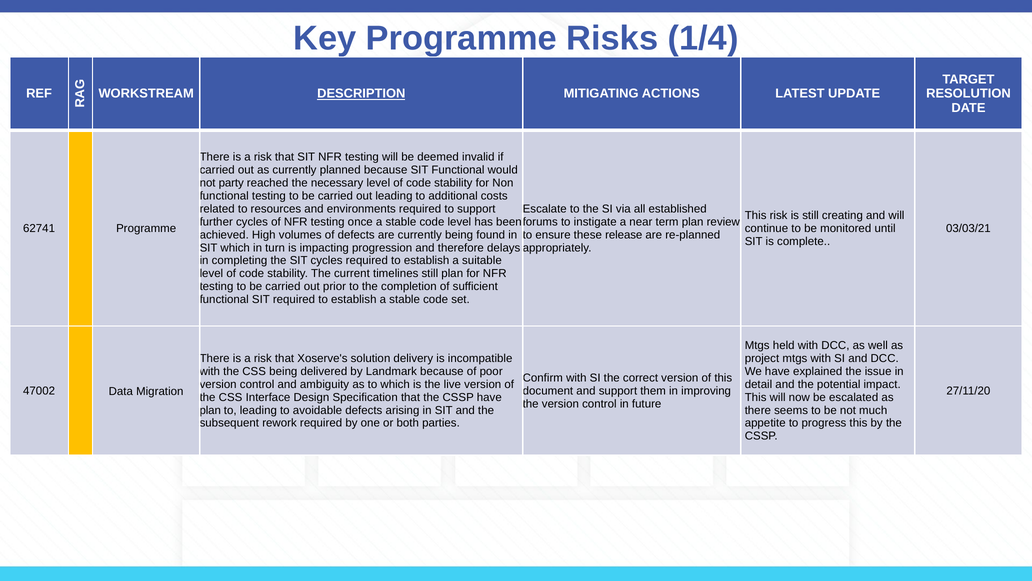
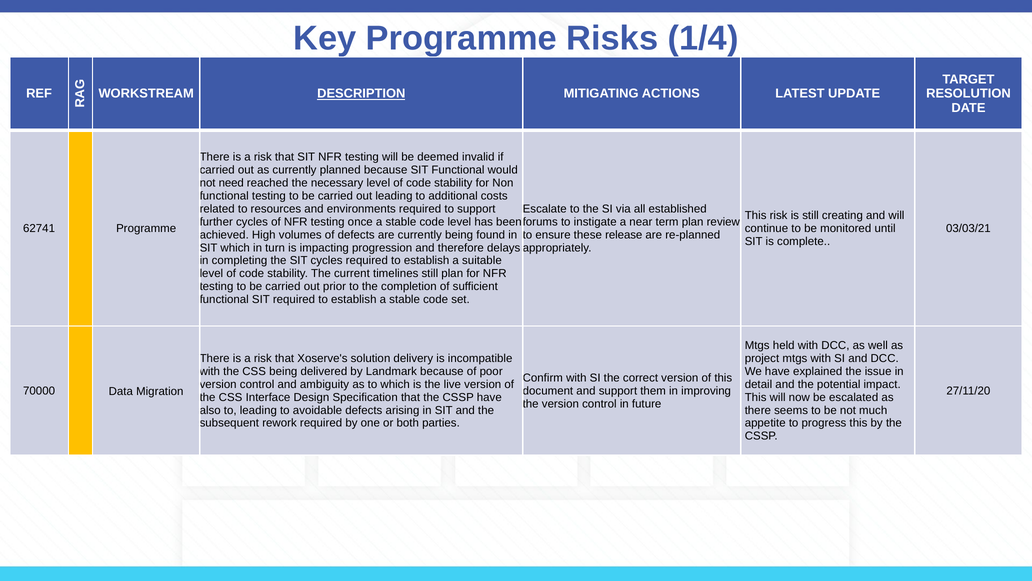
party: party -> need
47002: 47002 -> 70000
plan at (210, 410): plan -> also
